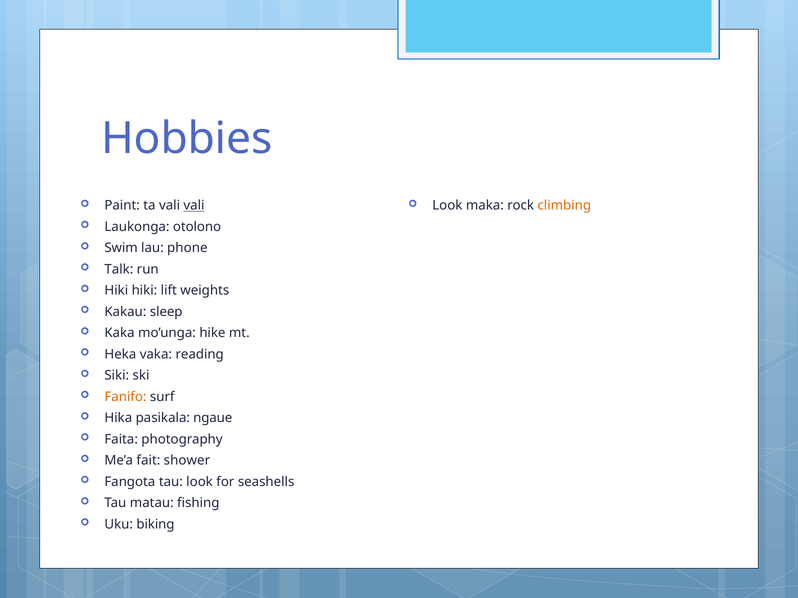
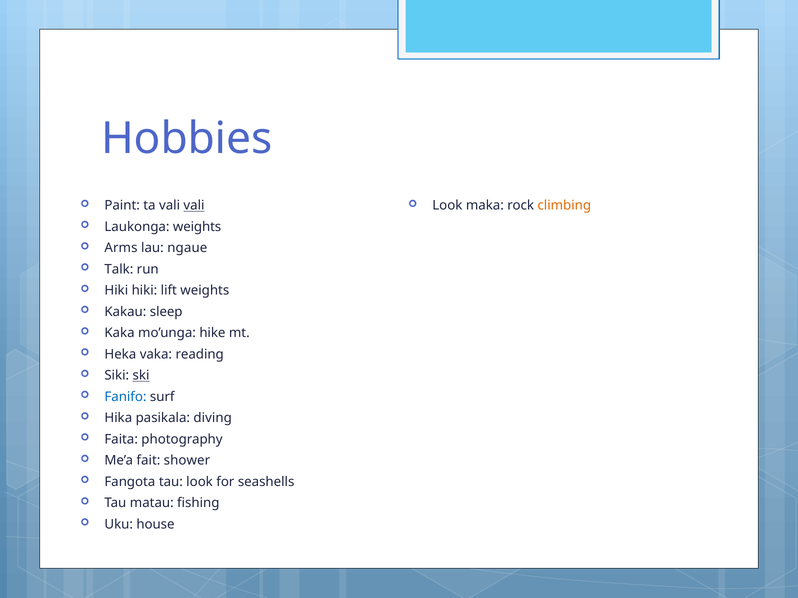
Laukonga otolono: otolono -> weights
Swim: Swim -> Arms
phone: phone -> ngaue
ski underline: none -> present
Fanifo colour: orange -> blue
ngaue: ngaue -> diving
biking: biking -> house
